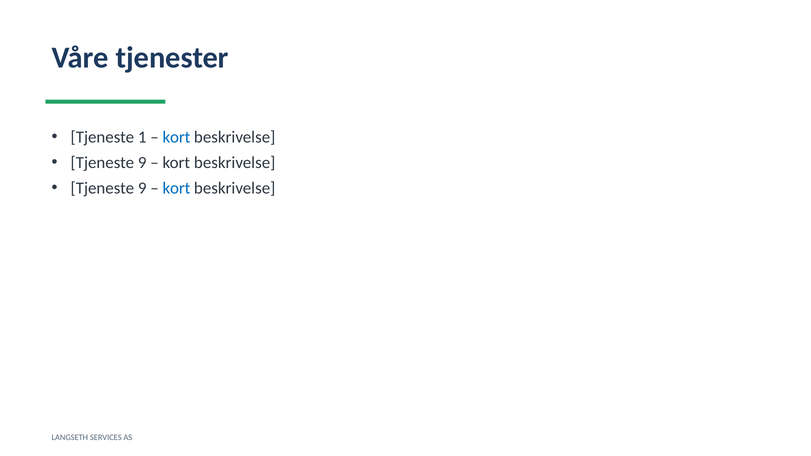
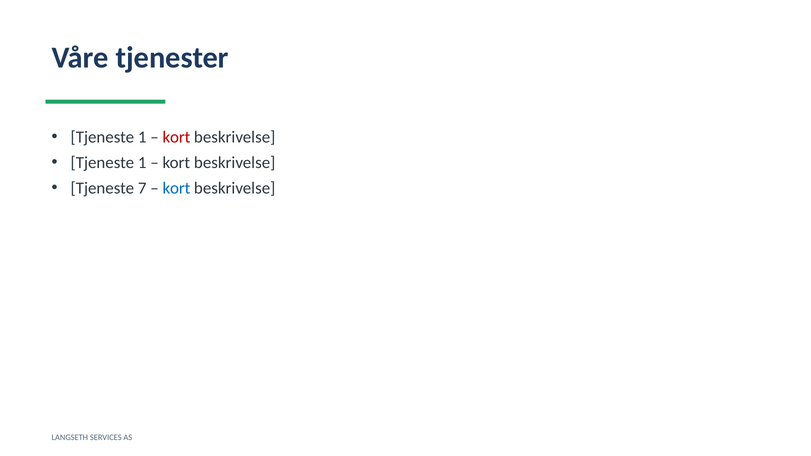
kort at (176, 137) colour: blue -> red
9 at (142, 163): 9 -> 1
9 at (142, 188): 9 -> 7
